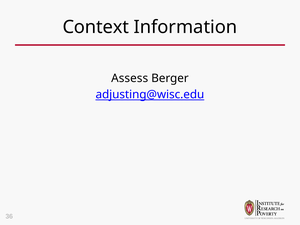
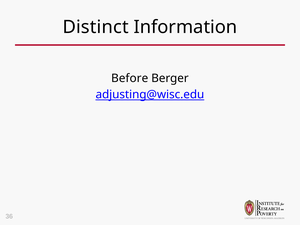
Context: Context -> Distinct
Assess: Assess -> Before
